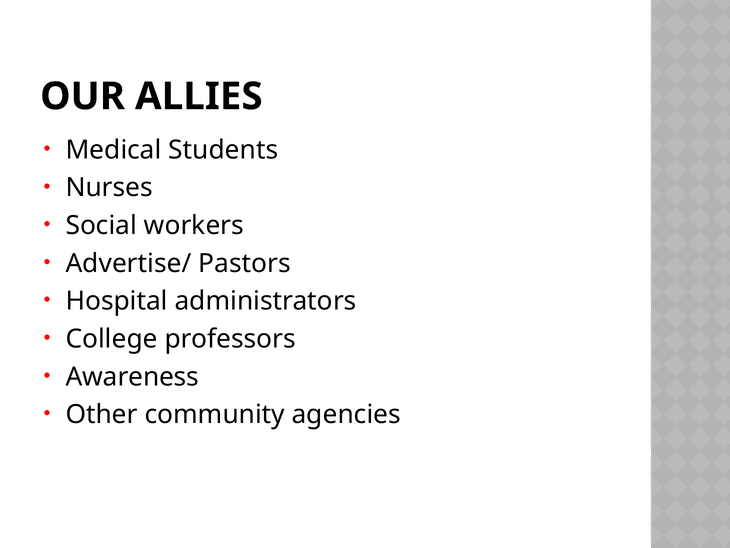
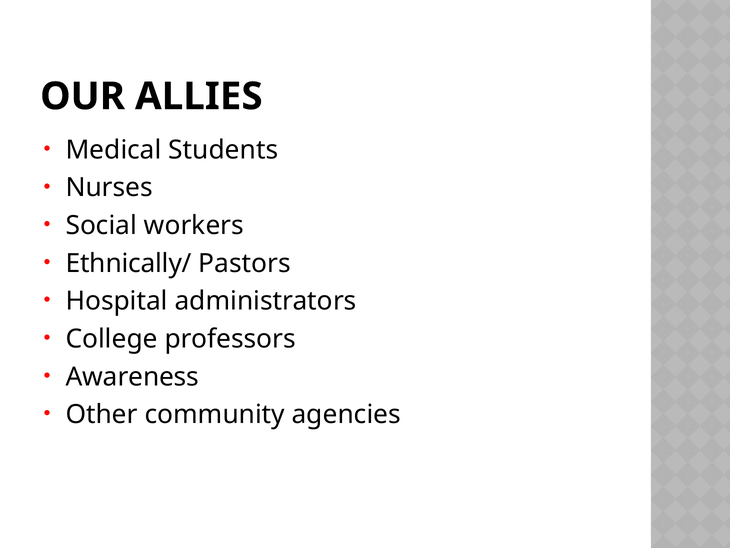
Advertise/: Advertise/ -> Ethnically/
